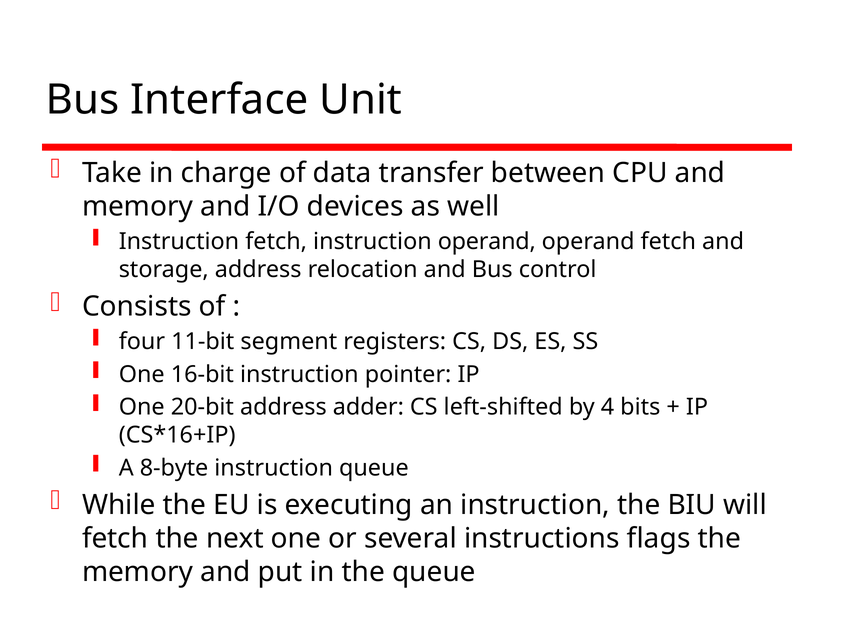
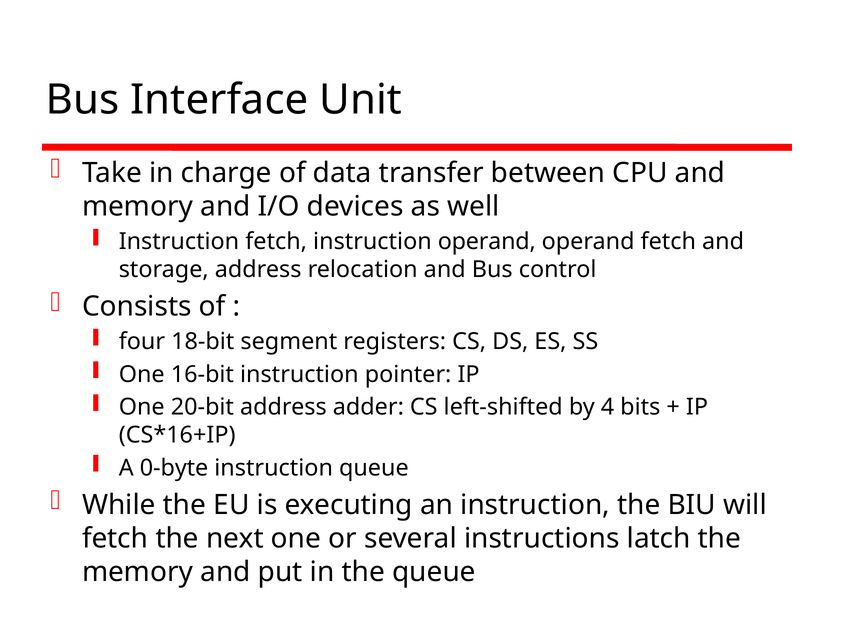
11-bit: 11-bit -> 18-bit
8-byte: 8-byte -> 0-byte
flags: flags -> latch
